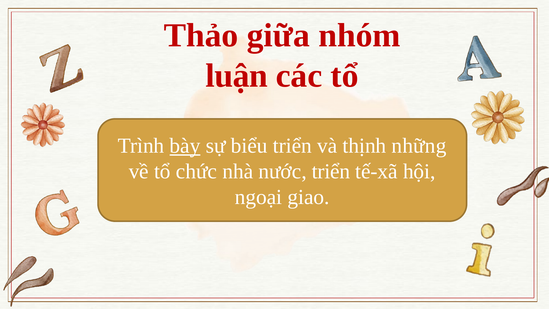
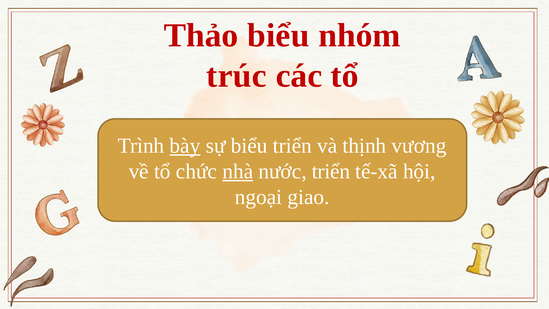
Thảo giữa: giữa -> biểu
luận: luận -> trúc
những: những -> vương
nhà underline: none -> present
